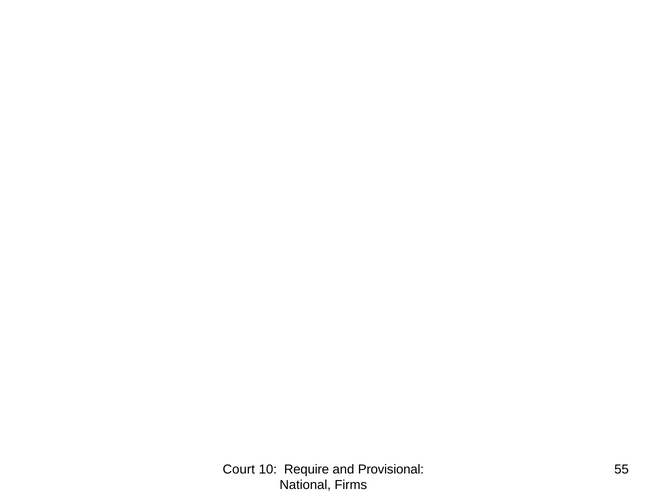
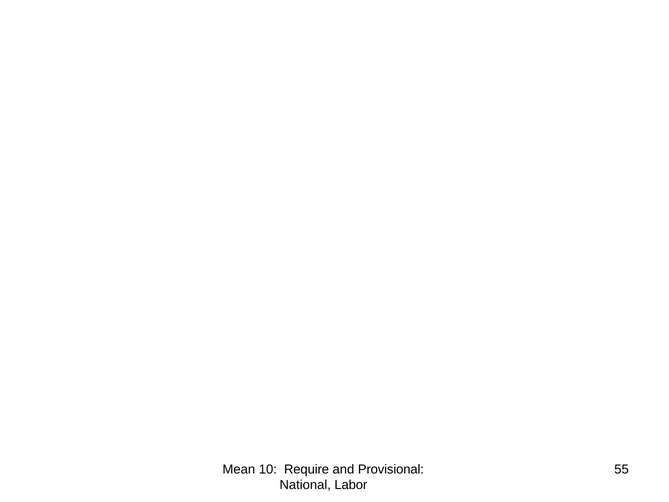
Court: Court -> Mean
Firms: Firms -> Labor
